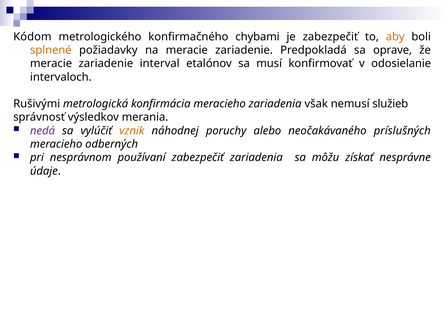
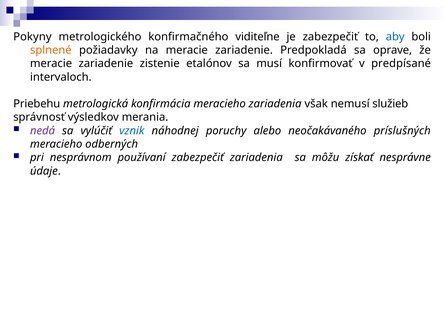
Kódom: Kódom -> Pokyny
chybami: chybami -> viditeľne
aby colour: orange -> blue
interval: interval -> zistenie
odosielanie: odosielanie -> predpísané
Rušivými: Rušivými -> Priebehu
vznik colour: orange -> blue
